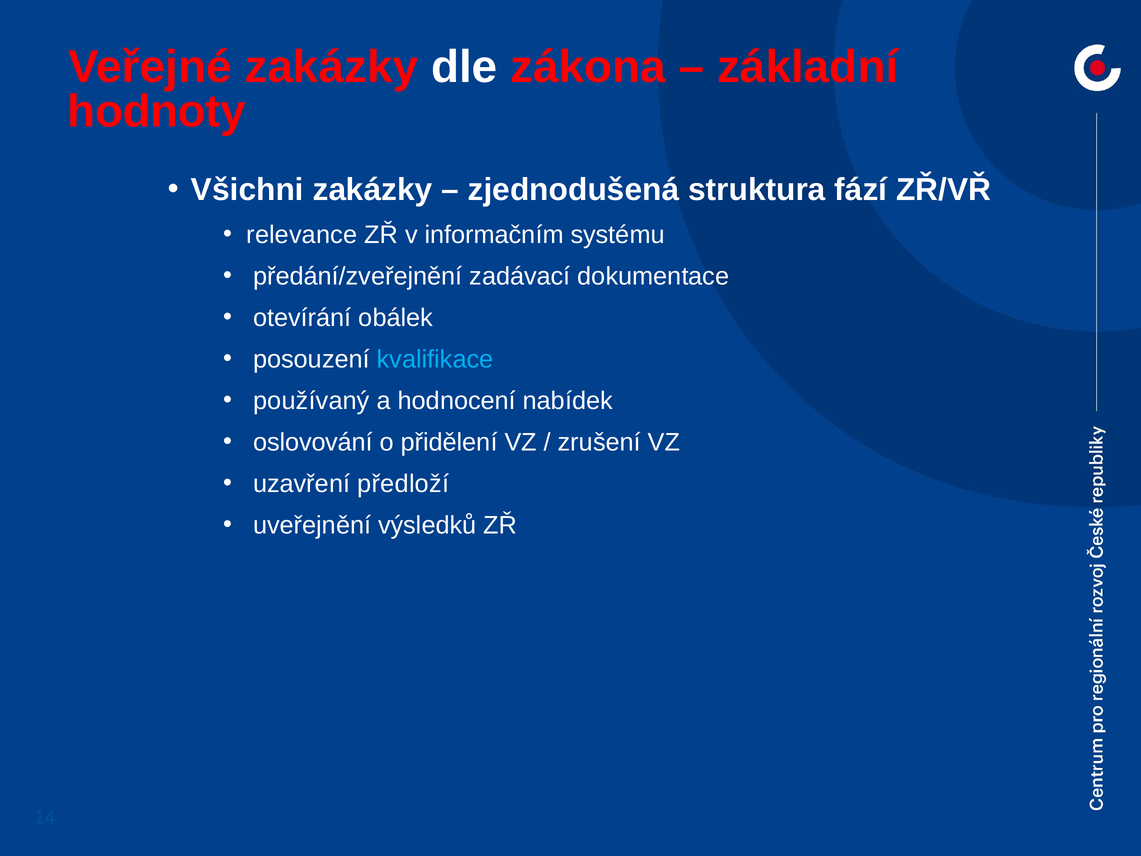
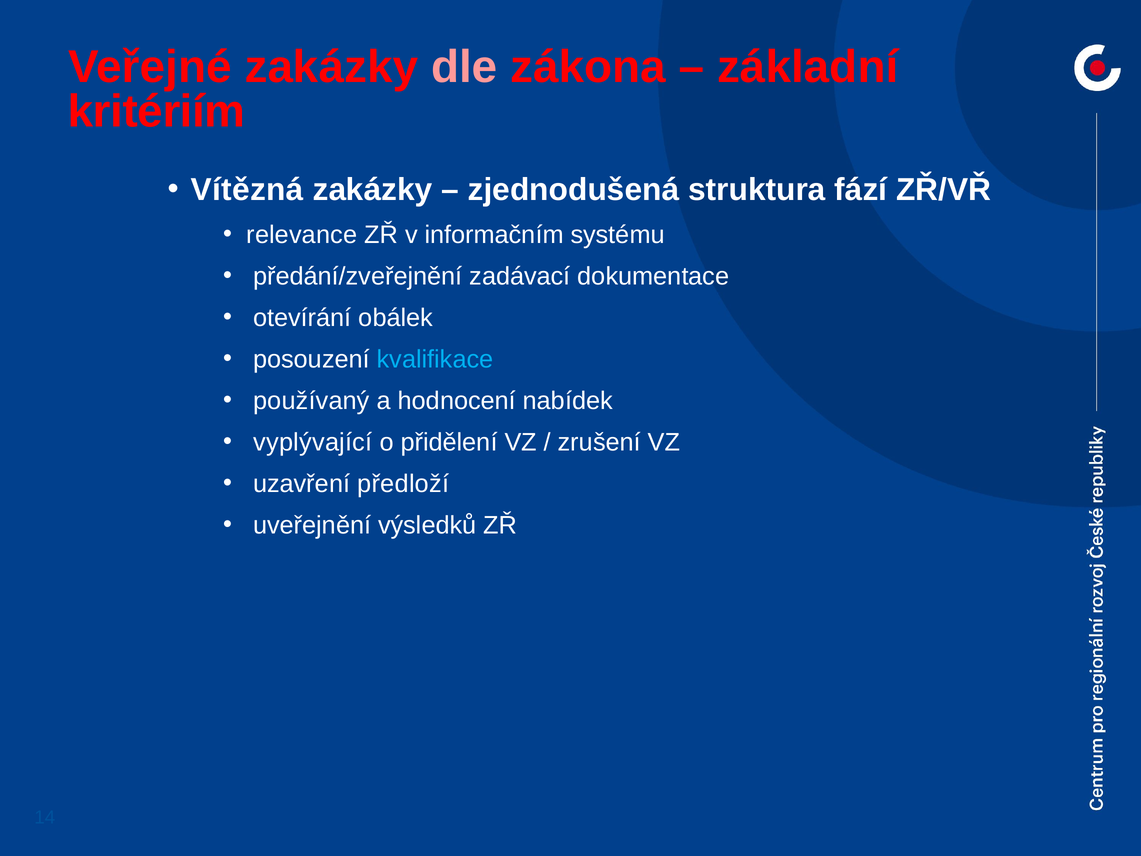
dle colour: white -> pink
hodnoty: hodnoty -> kritériím
Všichni: Všichni -> Vítězná
oslovování: oslovování -> vyplývající
